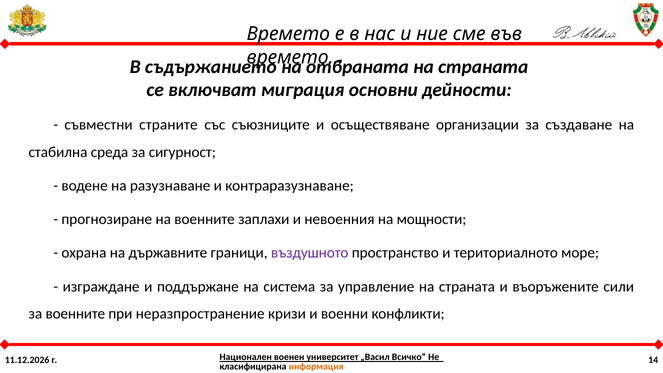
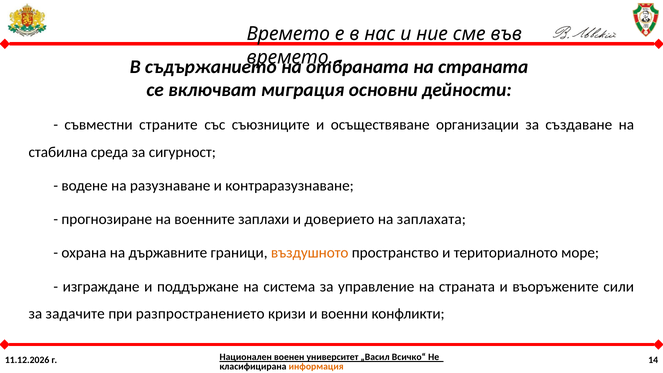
невоенния: невоенния -> доверието
мощности: мощности -> заплахата
въздушното colour: purple -> orange
за военните: военните -> задачите
неразпространение: неразпространение -> разпространението
